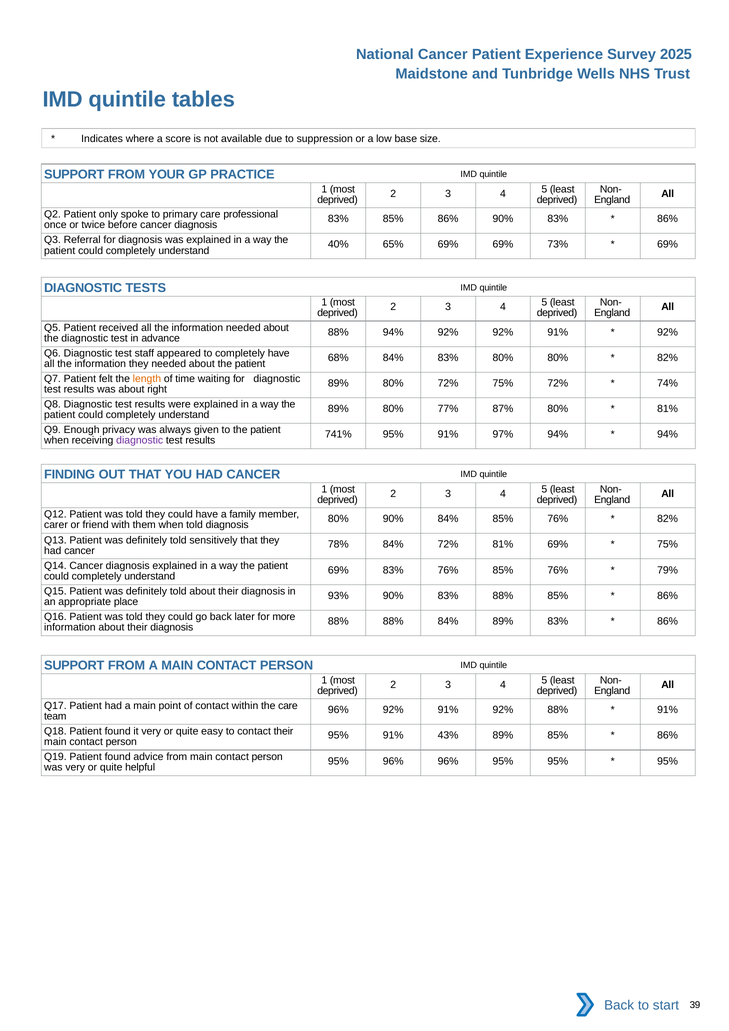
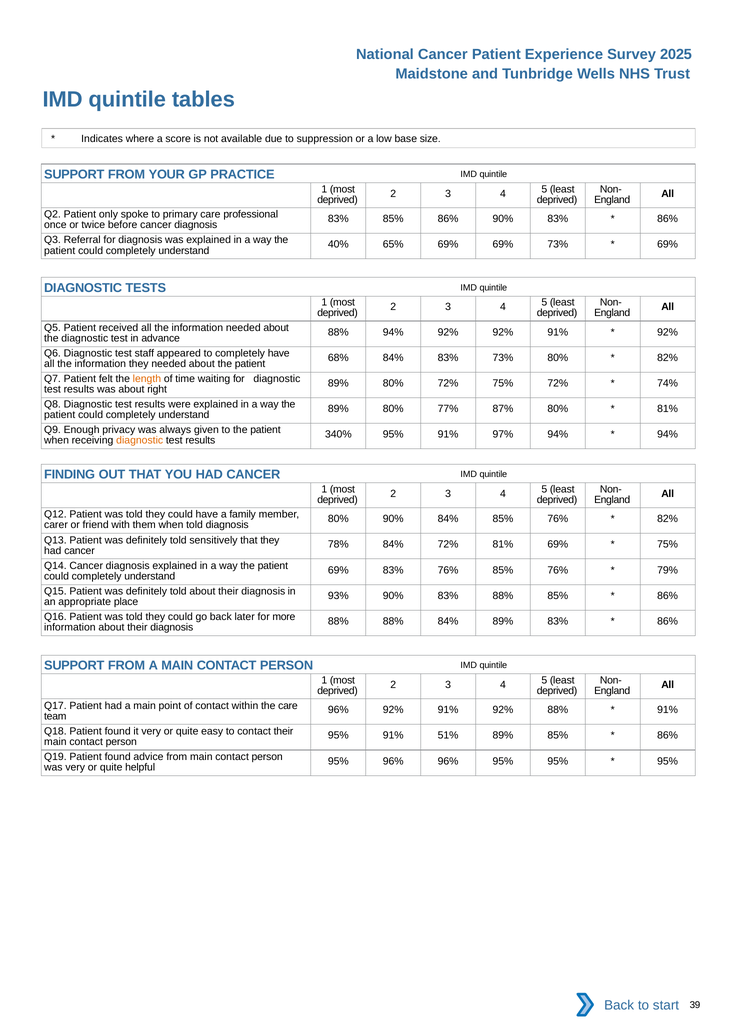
83% 80%: 80% -> 73%
741%: 741% -> 340%
diagnostic at (140, 441) colour: purple -> orange
43%: 43% -> 51%
